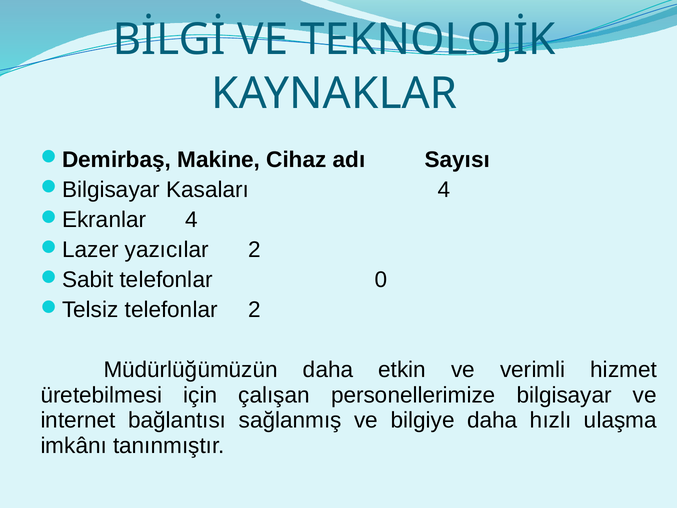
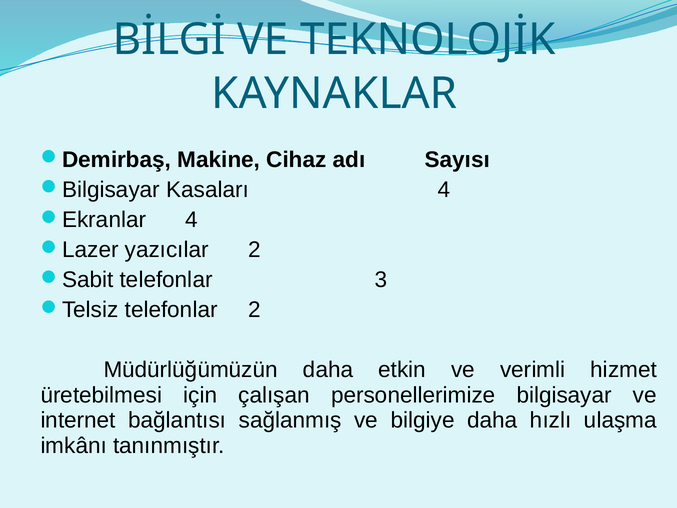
0: 0 -> 3
